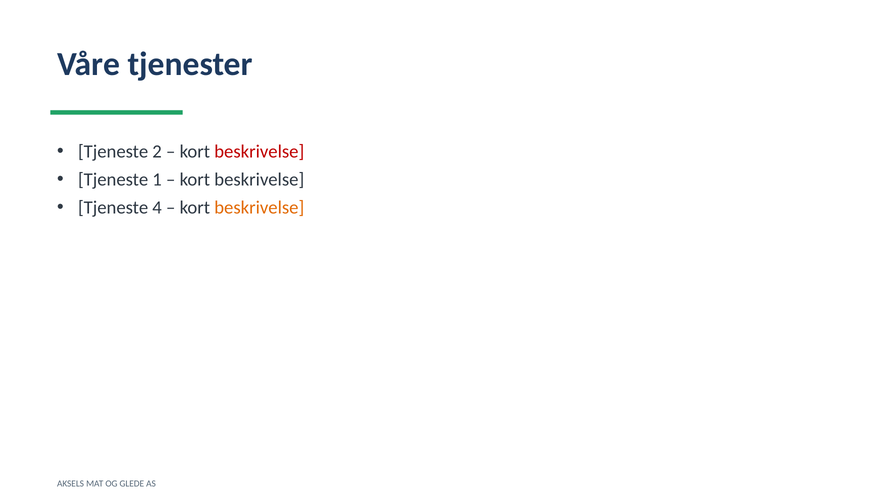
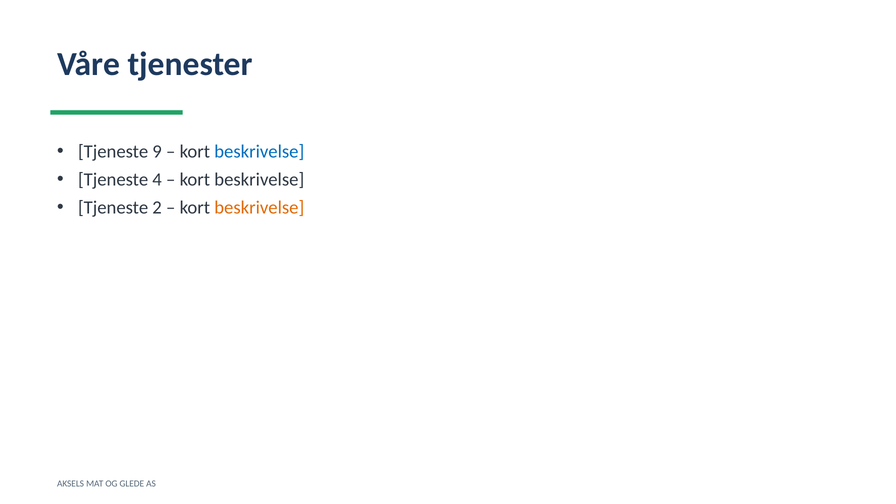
2: 2 -> 9
beskrivelse at (259, 152) colour: red -> blue
1: 1 -> 4
4: 4 -> 2
